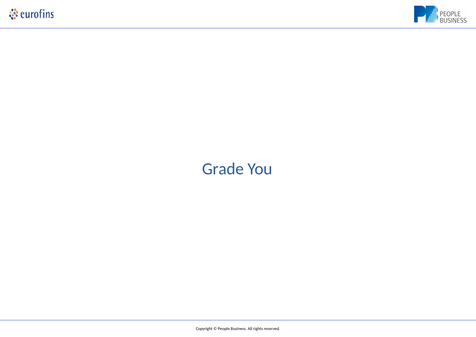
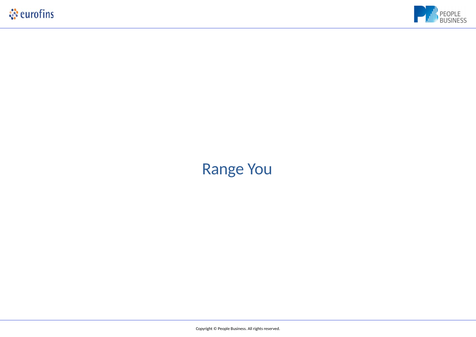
Grade: Grade -> Range
